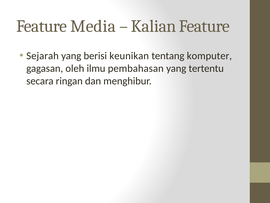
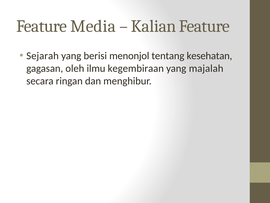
keunikan: keunikan -> menonjol
komputer: komputer -> kesehatan
pembahasan: pembahasan -> kegembiraan
tertentu: tertentu -> majalah
